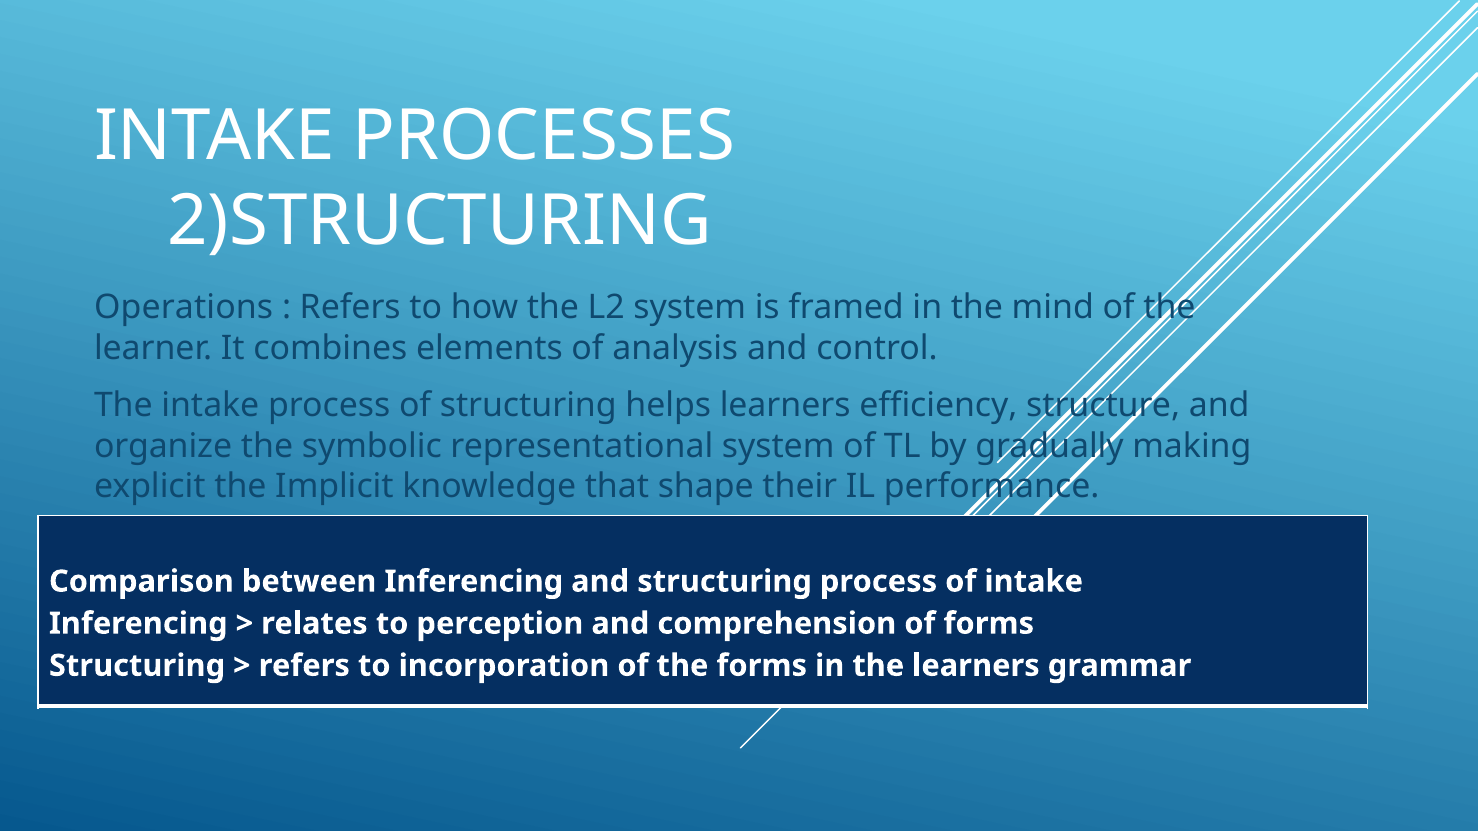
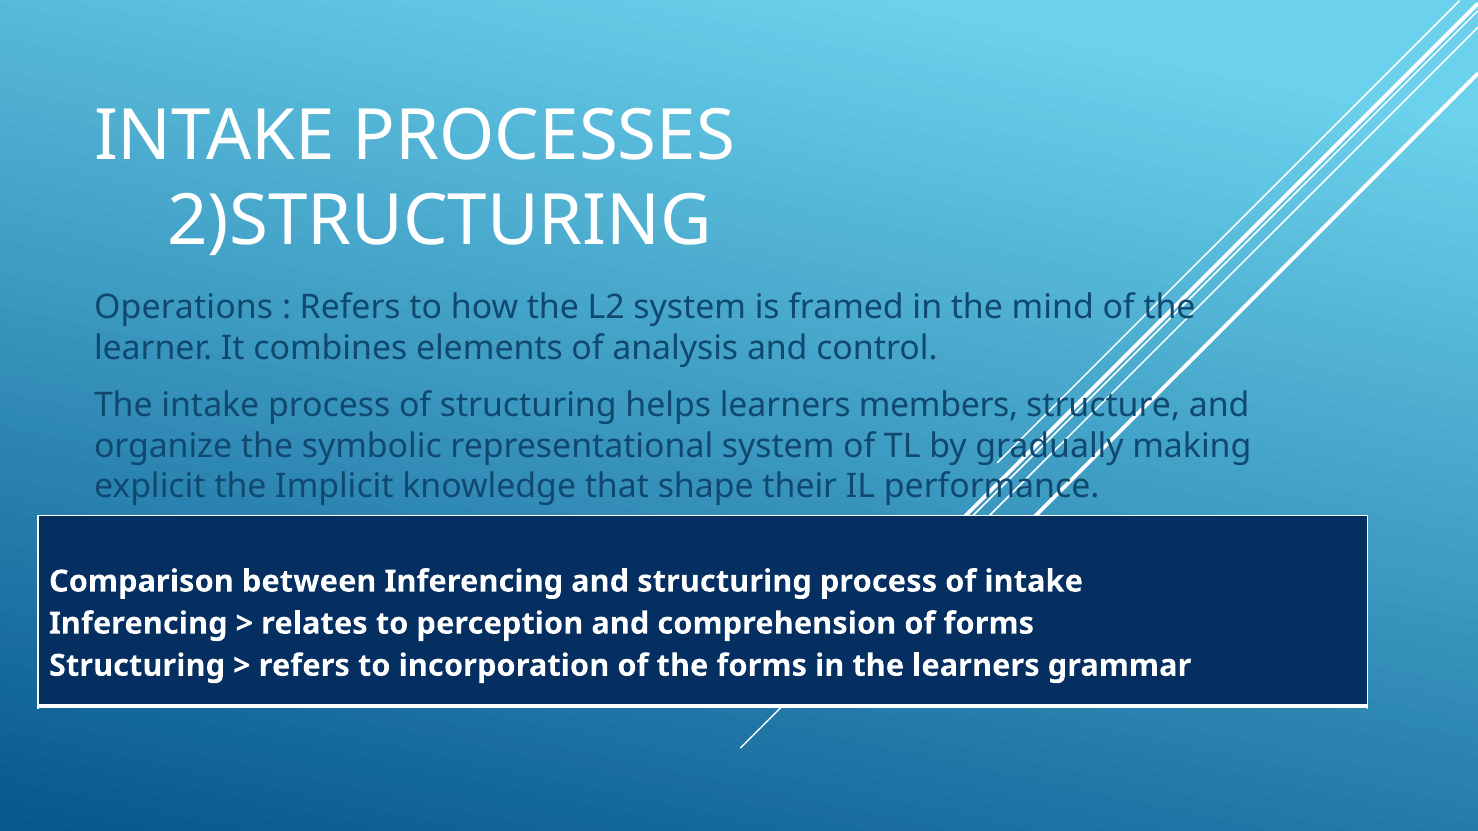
efficiency: efficiency -> members
